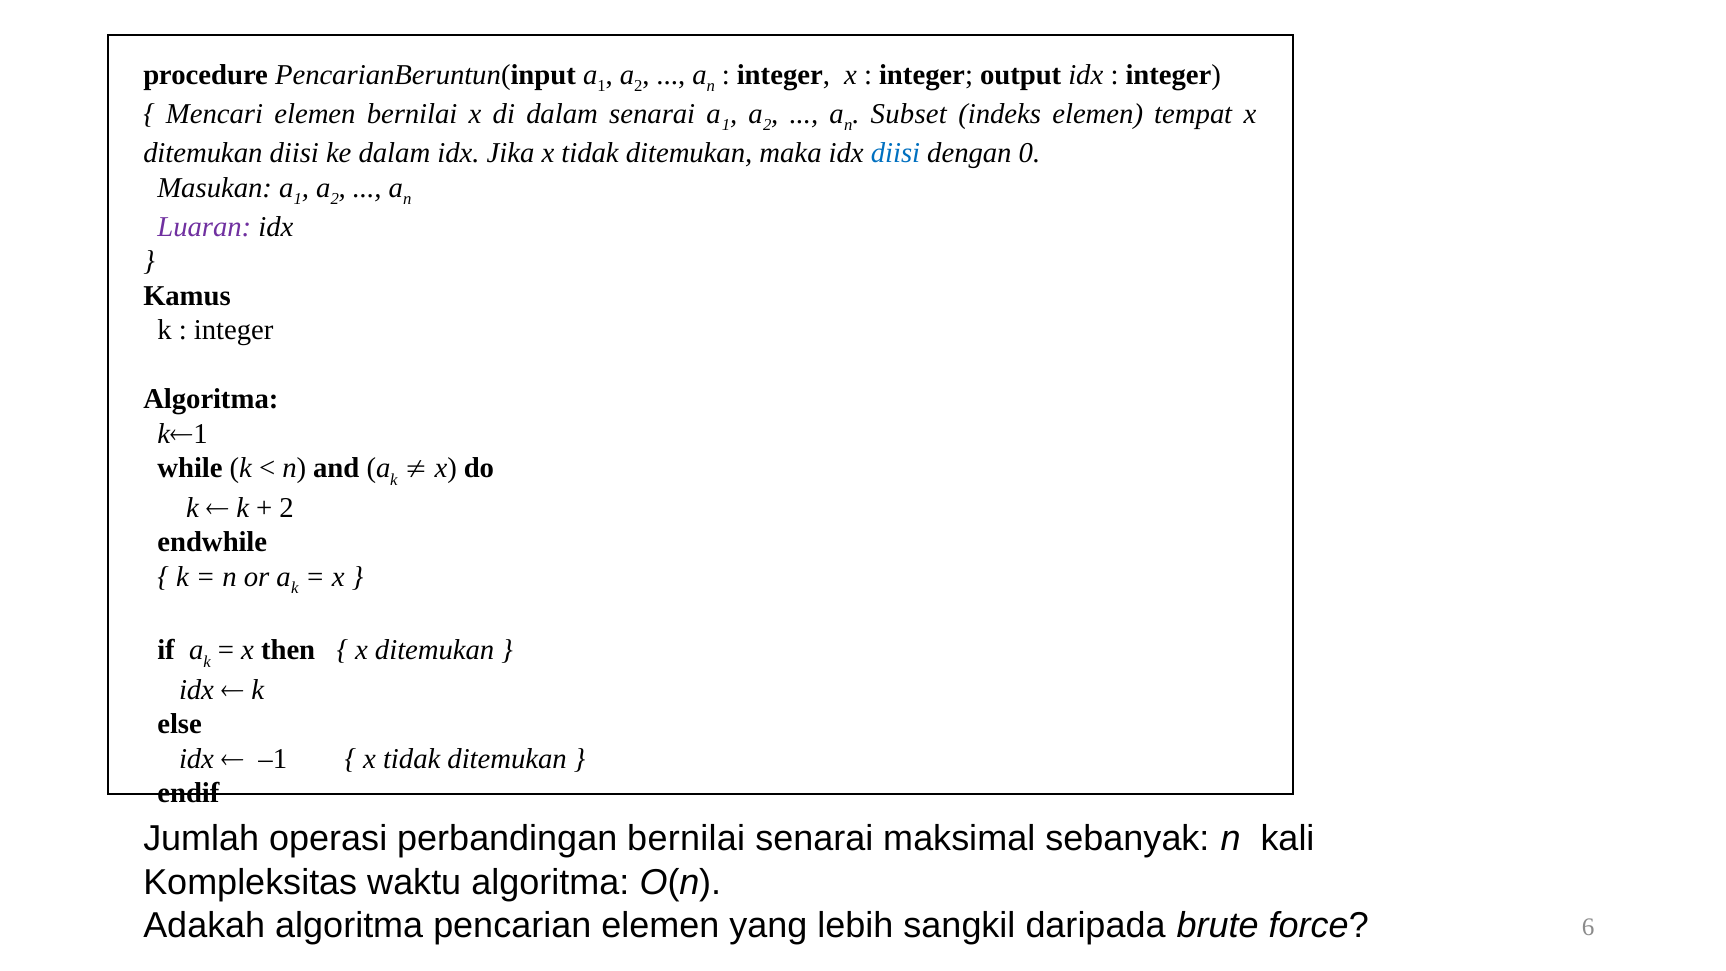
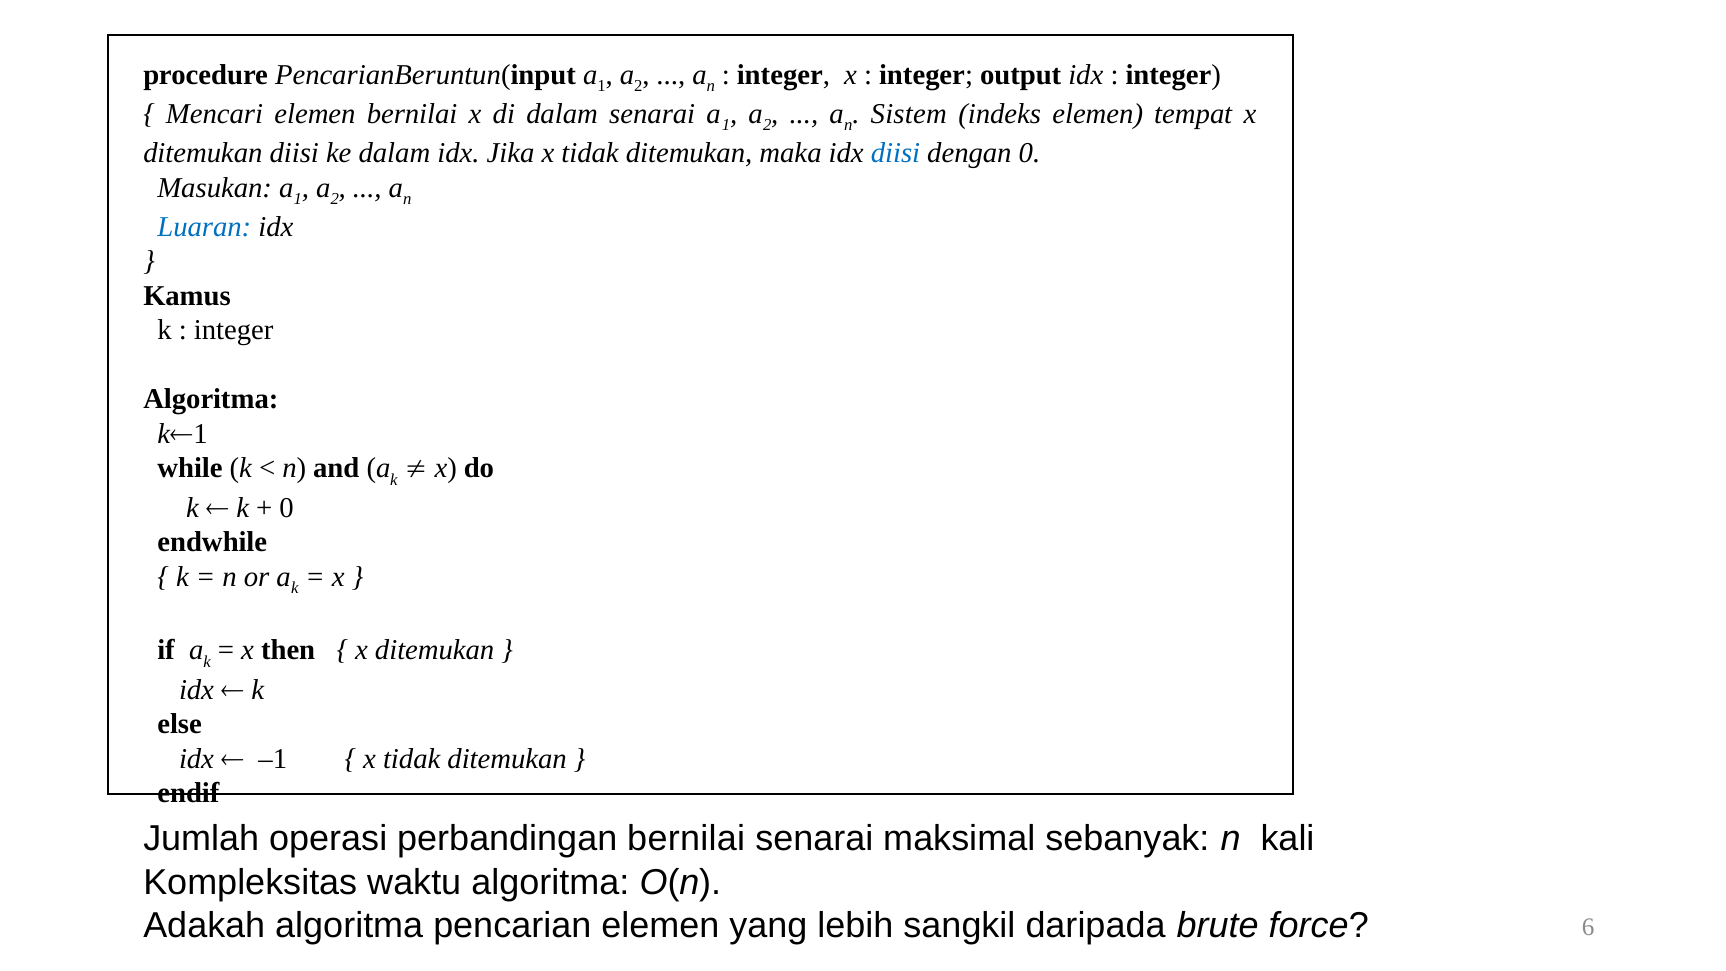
Subset: Subset -> Sistem
Luaran colour: purple -> blue
2 at (287, 508): 2 -> 0
